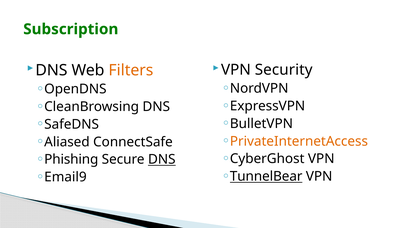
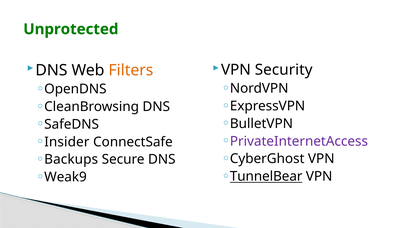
Subscription: Subscription -> Unprotected
PrivateInternetAccess colour: orange -> purple
Aliased: Aliased -> Insider
Phishing: Phishing -> Backups
DNS at (162, 159) underline: present -> none
Email9: Email9 -> Weak9
